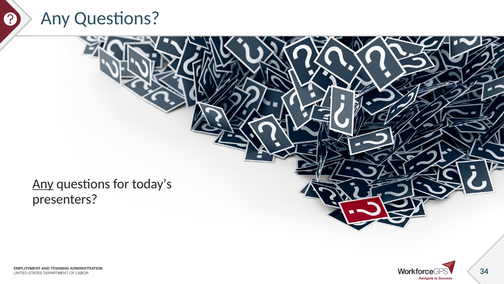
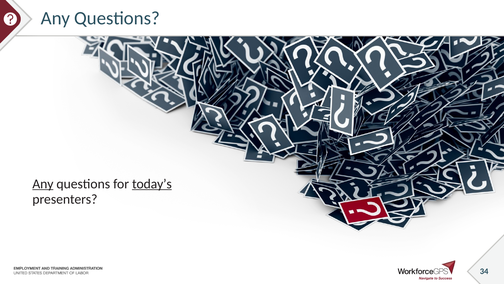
today’s underline: none -> present
